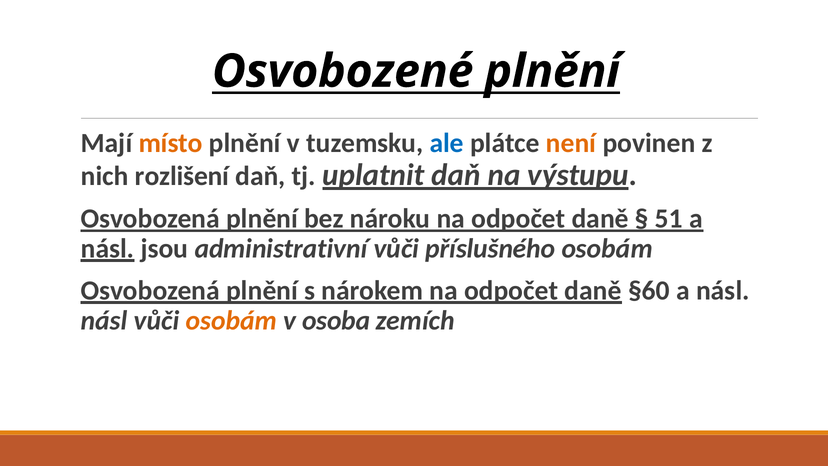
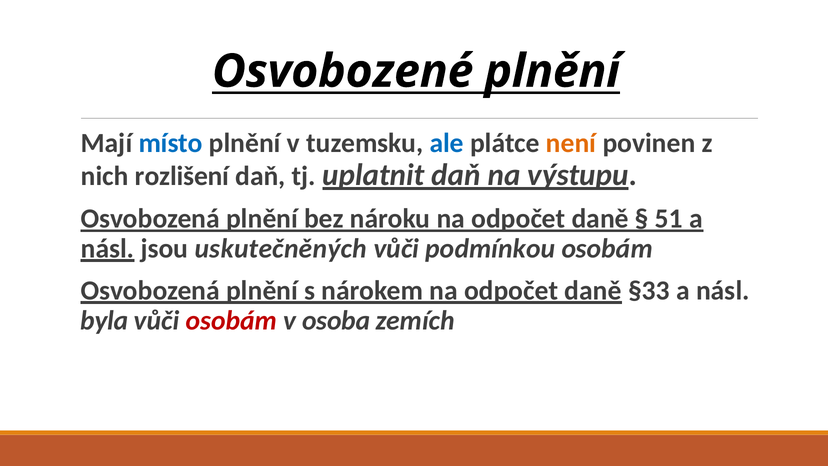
místo colour: orange -> blue
administrativní: administrativní -> uskutečněných
příslušného: příslušného -> podmínkou
§60: §60 -> §33
násl at (104, 320): násl -> byla
osobám at (232, 320) colour: orange -> red
